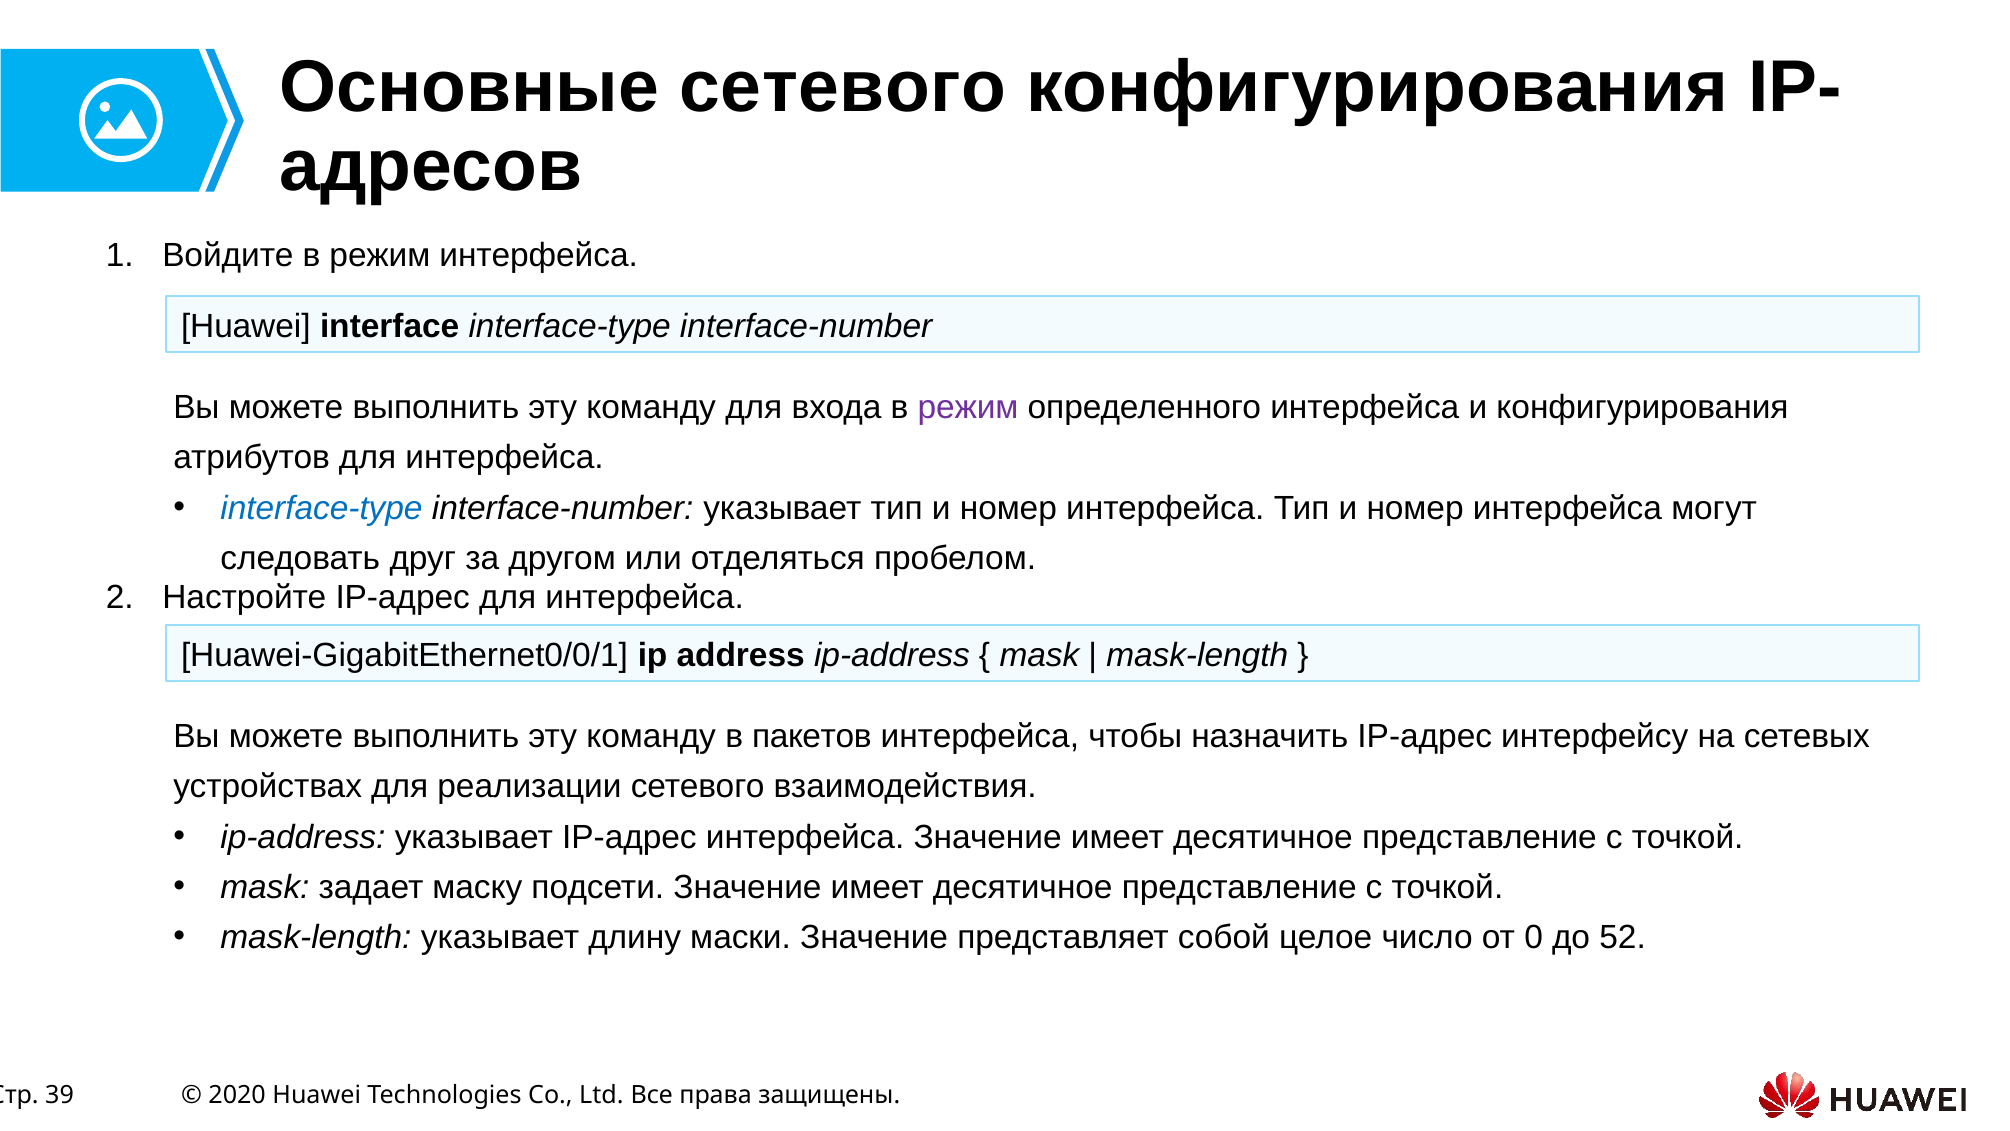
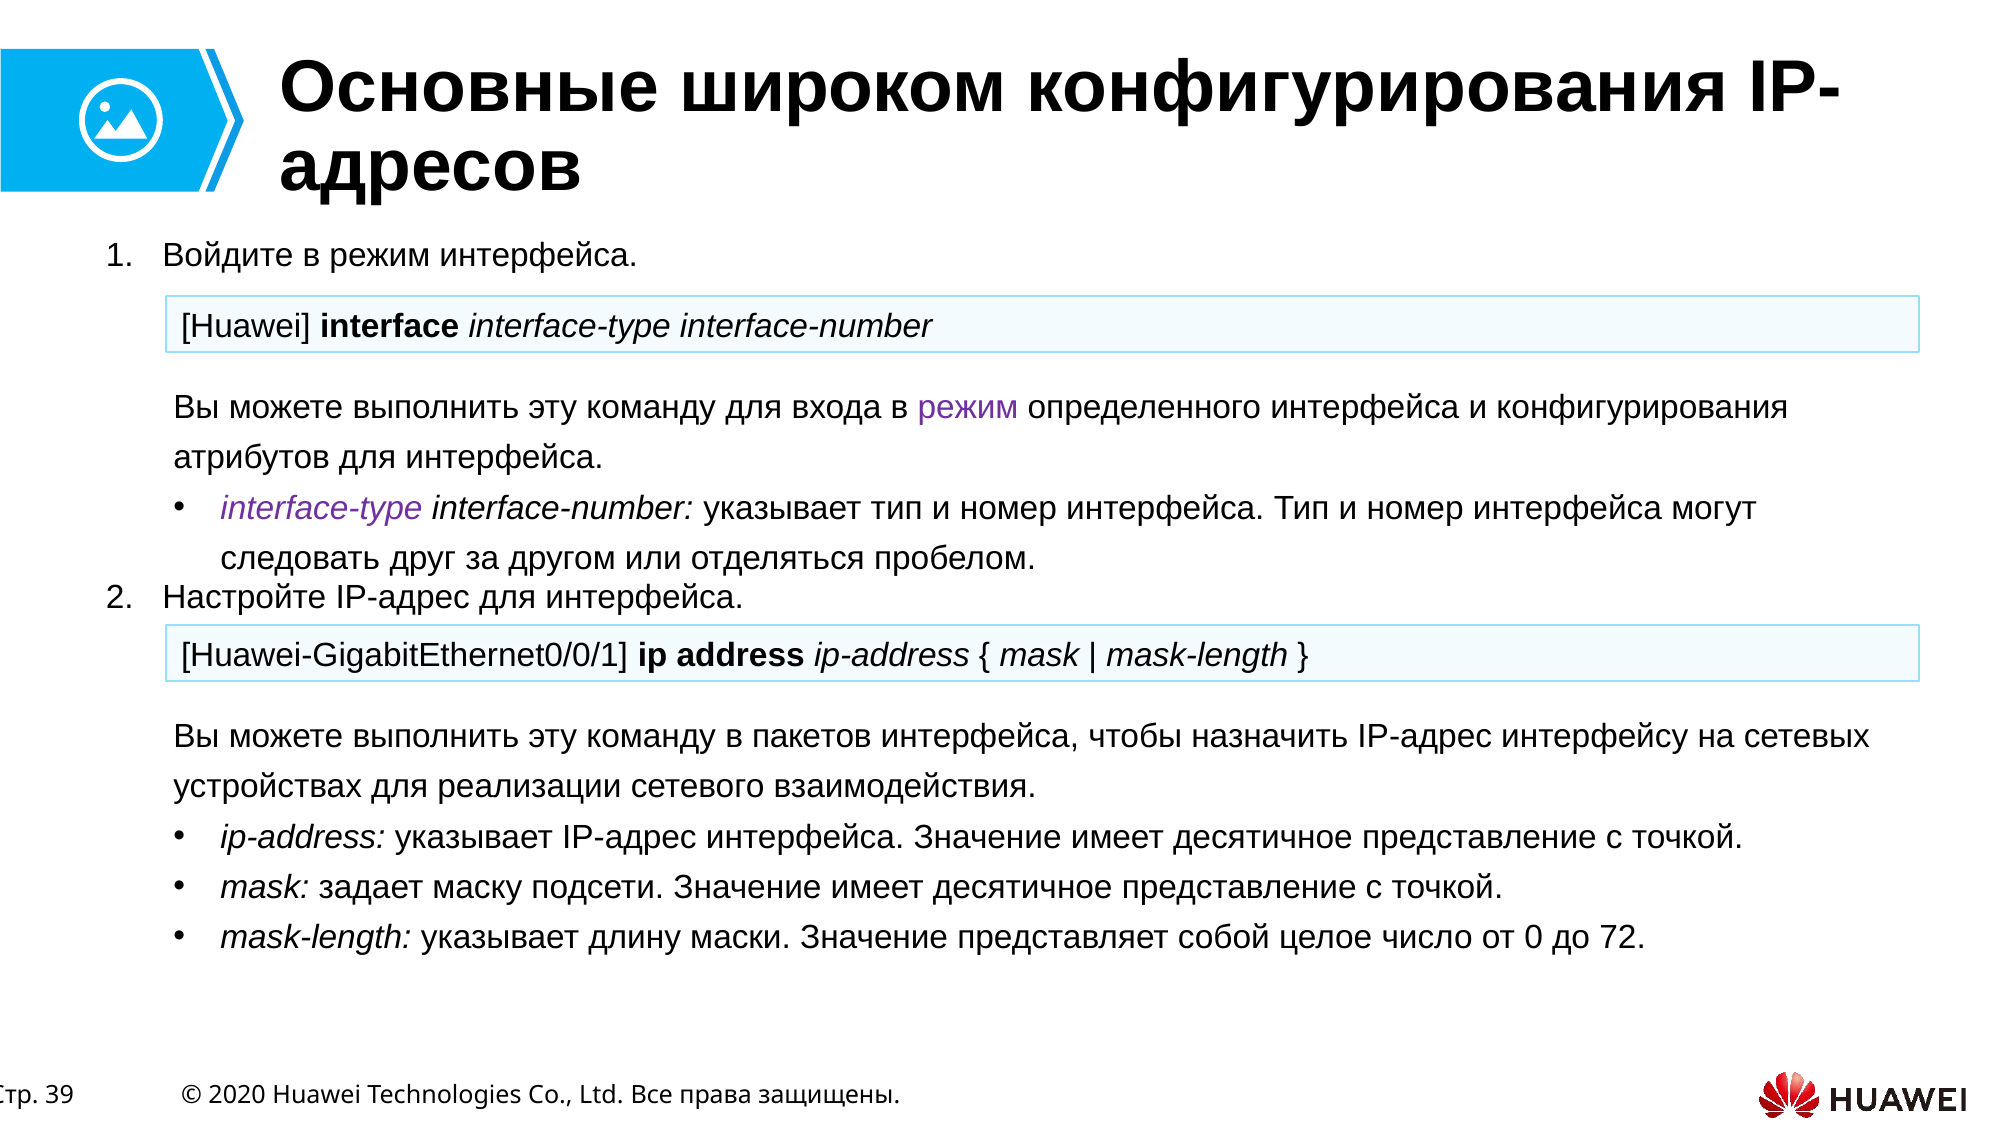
Основные сетевого: сетевого -> широком
interface-type at (322, 508) colour: blue -> purple
52: 52 -> 72
